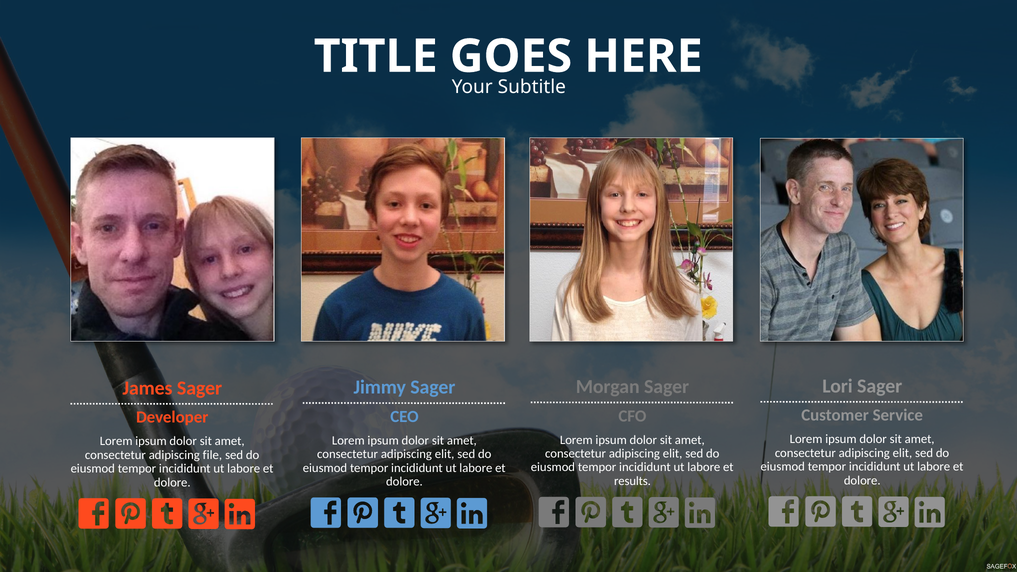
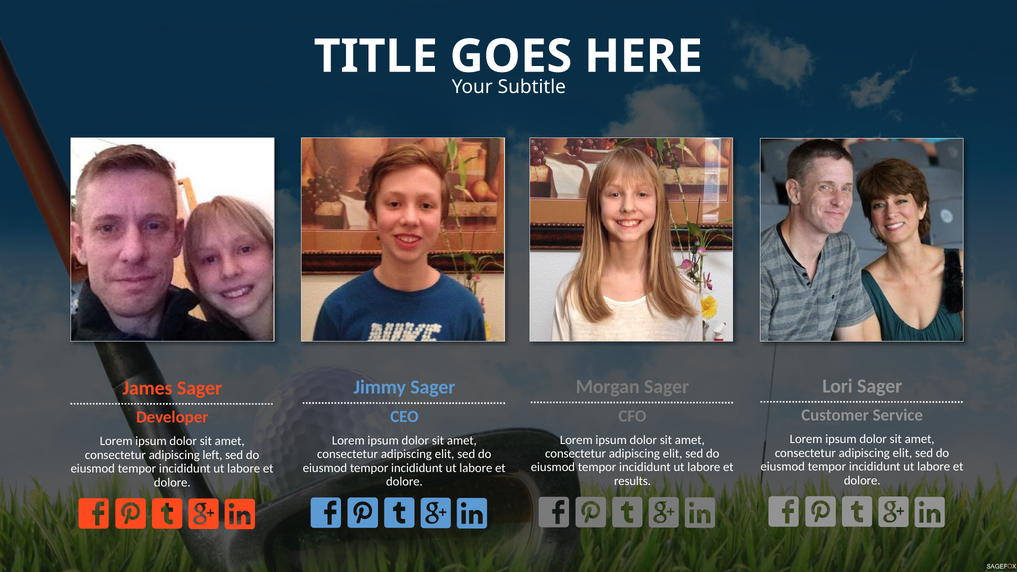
file: file -> left
